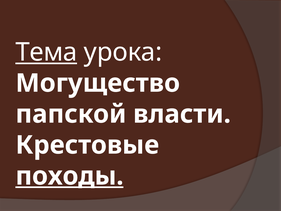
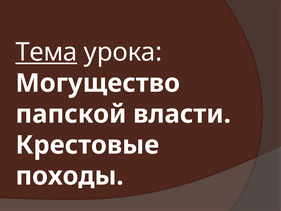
походы underline: present -> none
